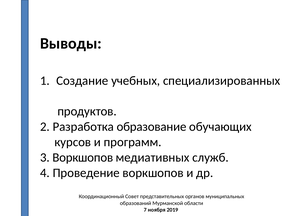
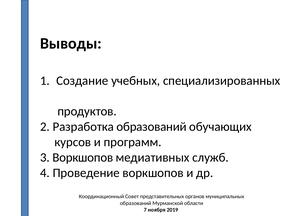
Разработка образование: образование -> образований
